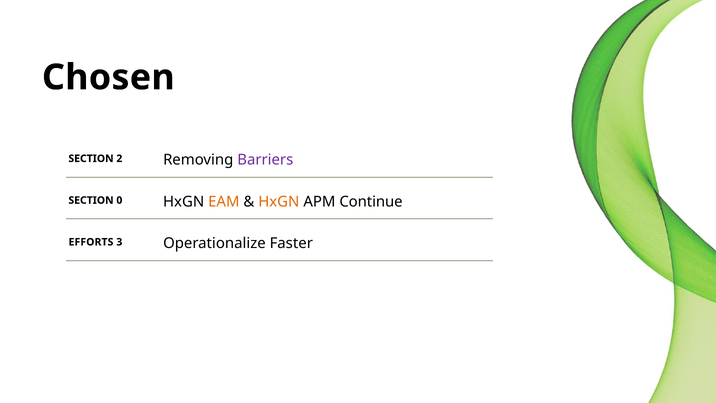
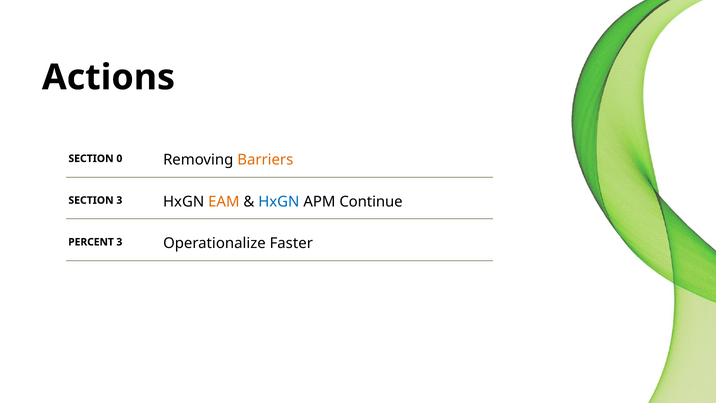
Chosen: Chosen -> Actions
Barriers colour: purple -> orange
2: 2 -> 0
HxGN at (279, 202) colour: orange -> blue
SECTION 0: 0 -> 3
EFFORTS: EFFORTS -> PERCENT
